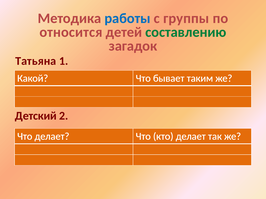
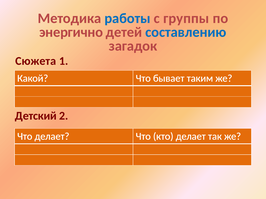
относится: относится -> энергично
составлению colour: green -> blue
Татьяна: Татьяна -> Сюжета
